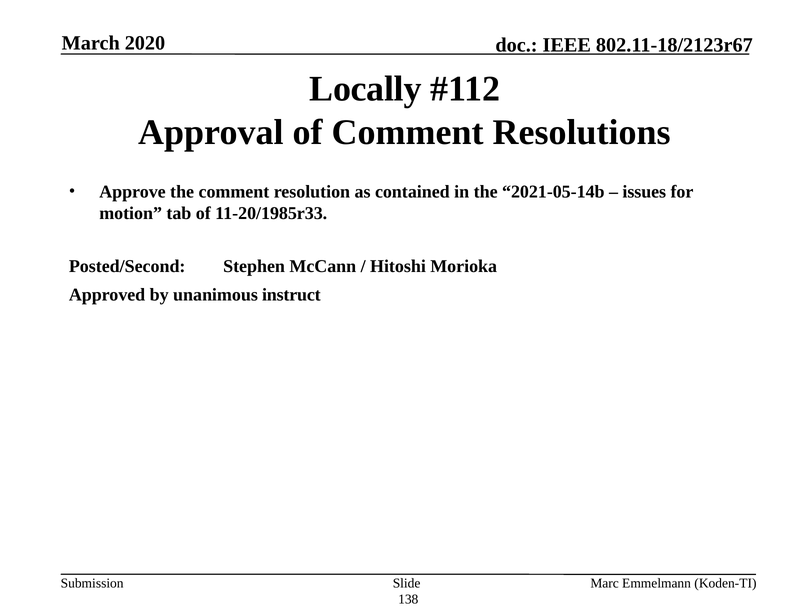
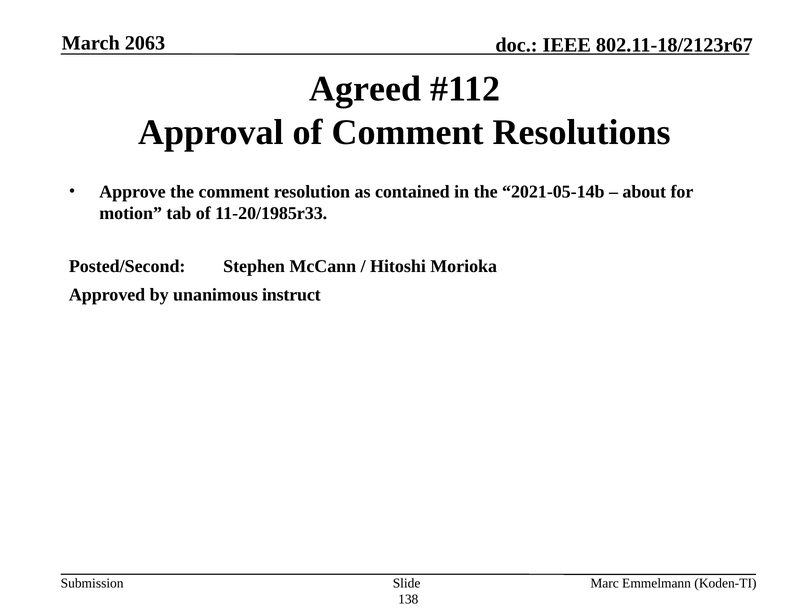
2020: 2020 -> 2063
Locally: Locally -> Agreed
issues: issues -> about
